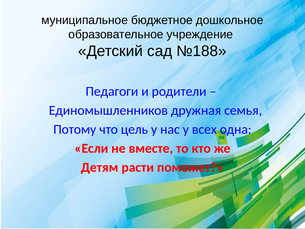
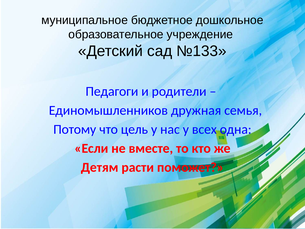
№188: №188 -> №133
